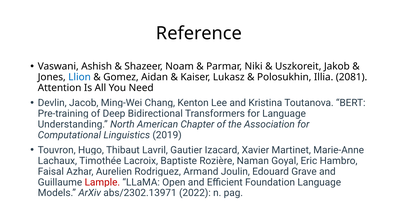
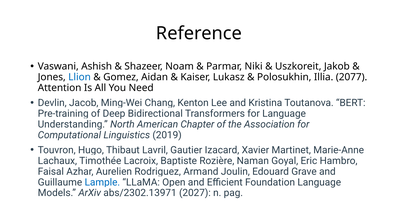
2081: 2081 -> 2077
Lample colour: red -> blue
2022: 2022 -> 2027
